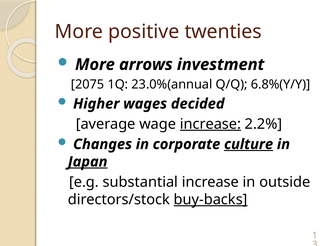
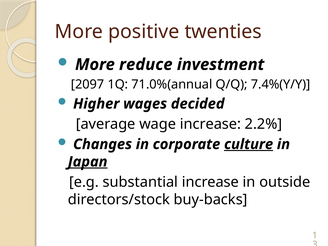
arrows: arrows -> reduce
2075: 2075 -> 2097
23.0%(annual: 23.0%(annual -> 71.0%(annual
6.8%(Y/Y: 6.8%(Y/Y -> 7.4%(Y/Y
increase at (210, 124) underline: present -> none
buy-backs underline: present -> none
